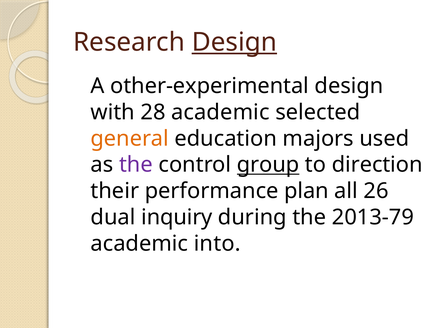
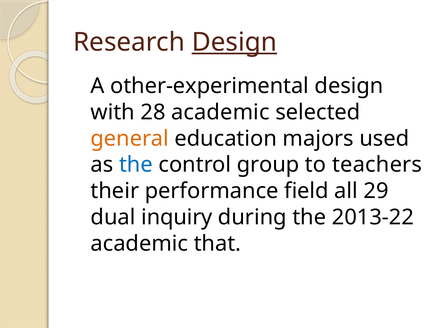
the at (136, 165) colour: purple -> blue
group underline: present -> none
direction: direction -> teachers
plan: plan -> field
26: 26 -> 29
2013-79: 2013-79 -> 2013-22
into: into -> that
